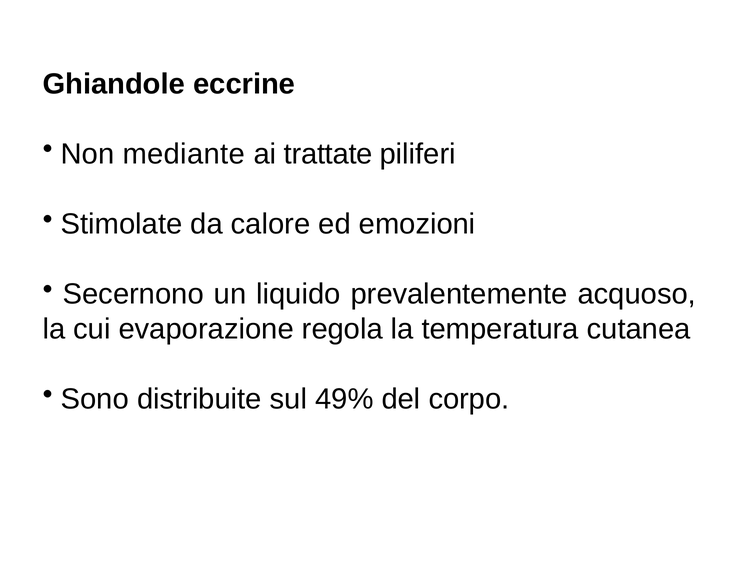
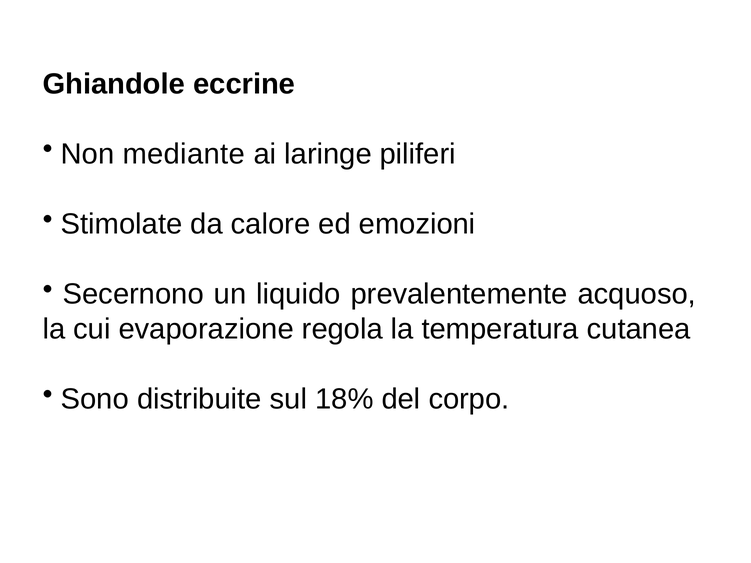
trattate: trattate -> laringe
49%: 49% -> 18%
